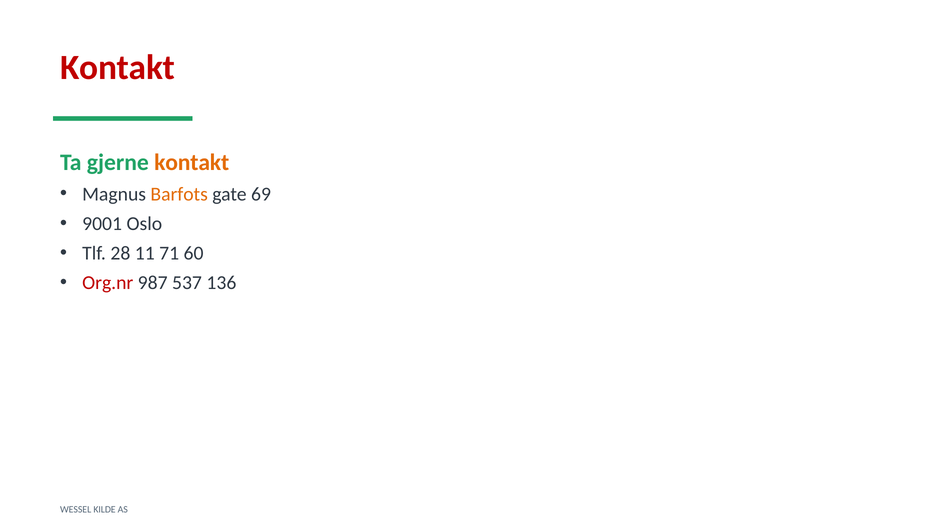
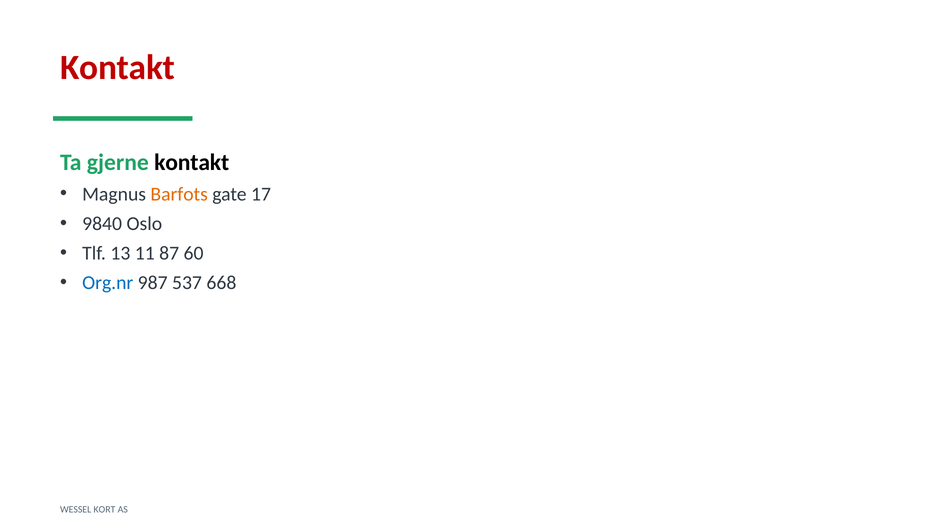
kontakt at (192, 163) colour: orange -> black
69: 69 -> 17
9001: 9001 -> 9840
28: 28 -> 13
71: 71 -> 87
Org.nr colour: red -> blue
136: 136 -> 668
KILDE: KILDE -> KORT
